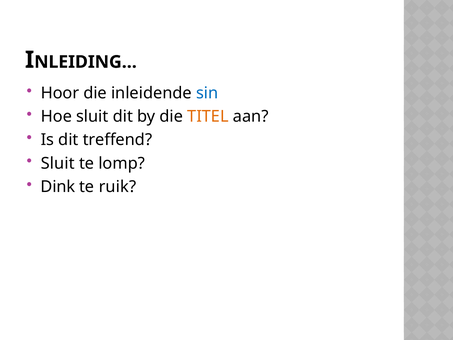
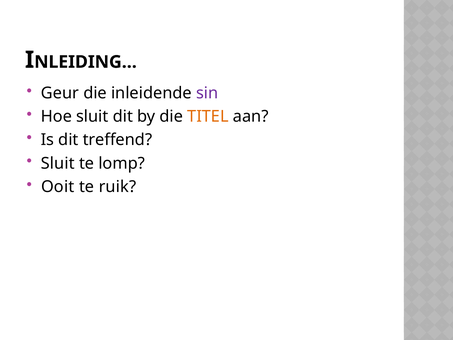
Hoor: Hoor -> Geur
sin colour: blue -> purple
Dink: Dink -> Ooit
